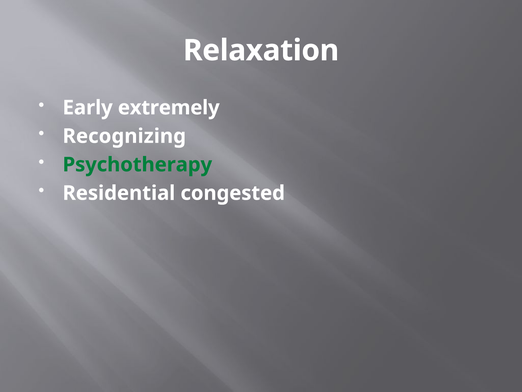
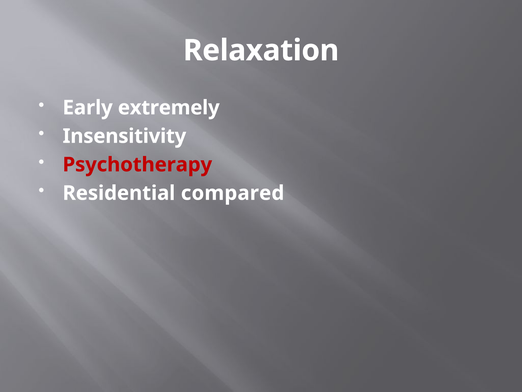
Recognizing: Recognizing -> Insensitivity
Psychotherapy colour: green -> red
congested: congested -> compared
